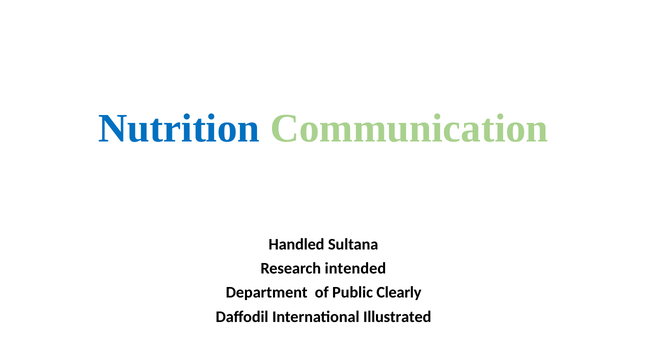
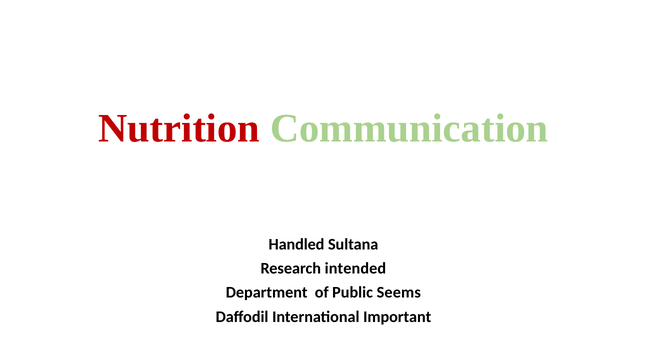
Nutrition colour: blue -> red
Clearly: Clearly -> Seems
Illustrated: Illustrated -> Important
